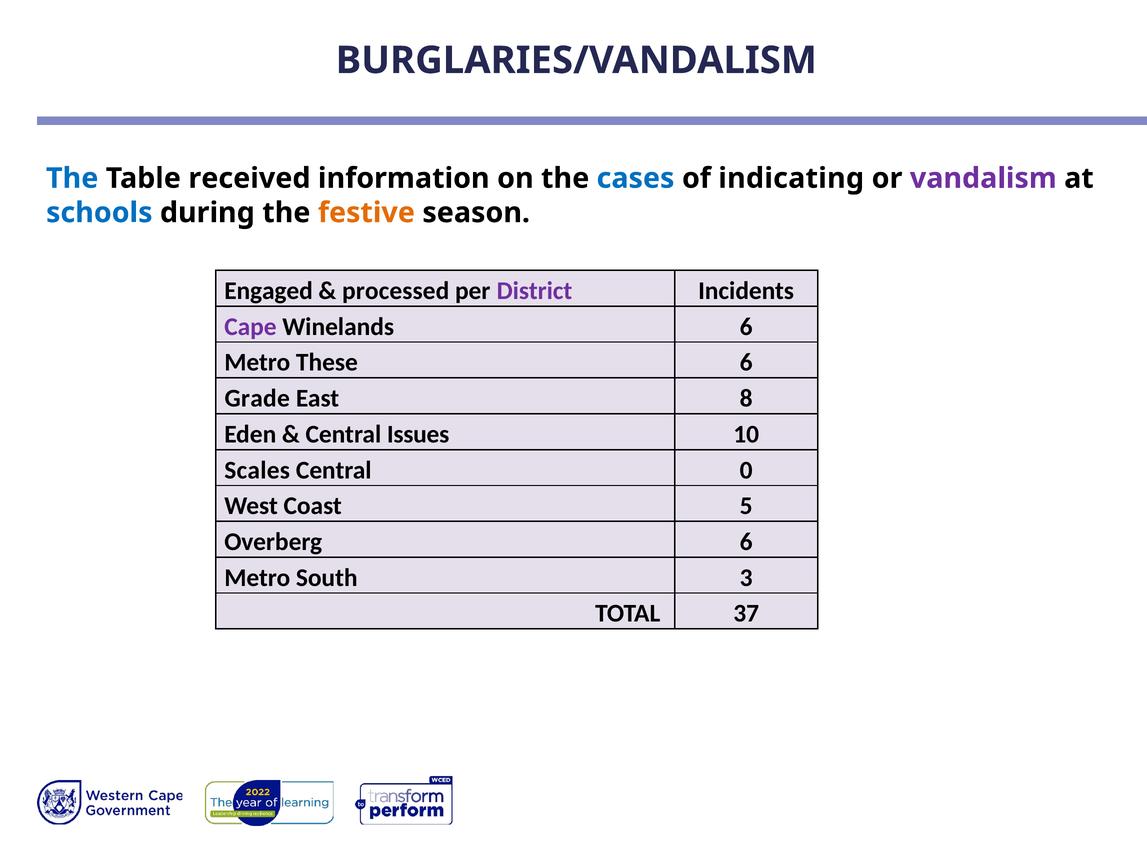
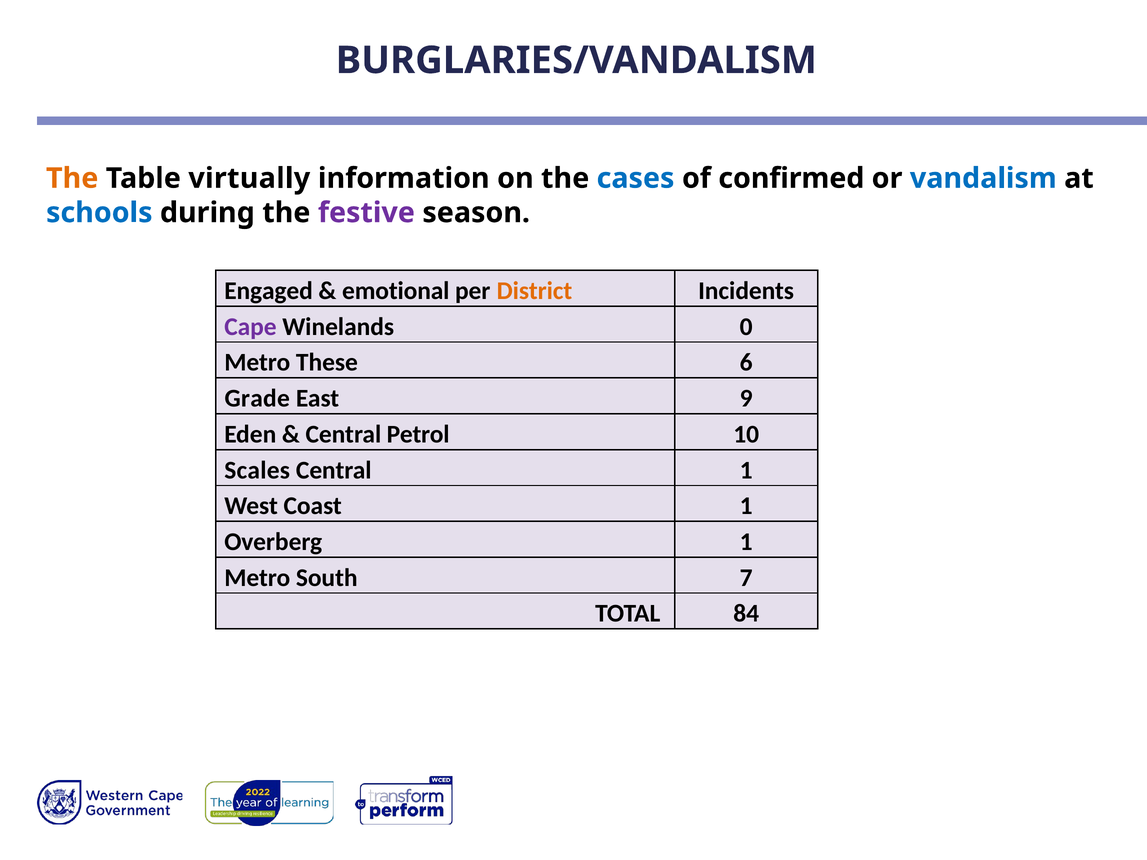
The at (72, 178) colour: blue -> orange
received: received -> virtually
indicating: indicating -> confirmed
vandalism colour: purple -> blue
festive colour: orange -> purple
processed: processed -> emotional
District colour: purple -> orange
Winelands 6: 6 -> 0
8: 8 -> 9
Issues: Issues -> Petrol
Central 0: 0 -> 1
Coast 5: 5 -> 1
Overberg 6: 6 -> 1
3: 3 -> 7
37: 37 -> 84
